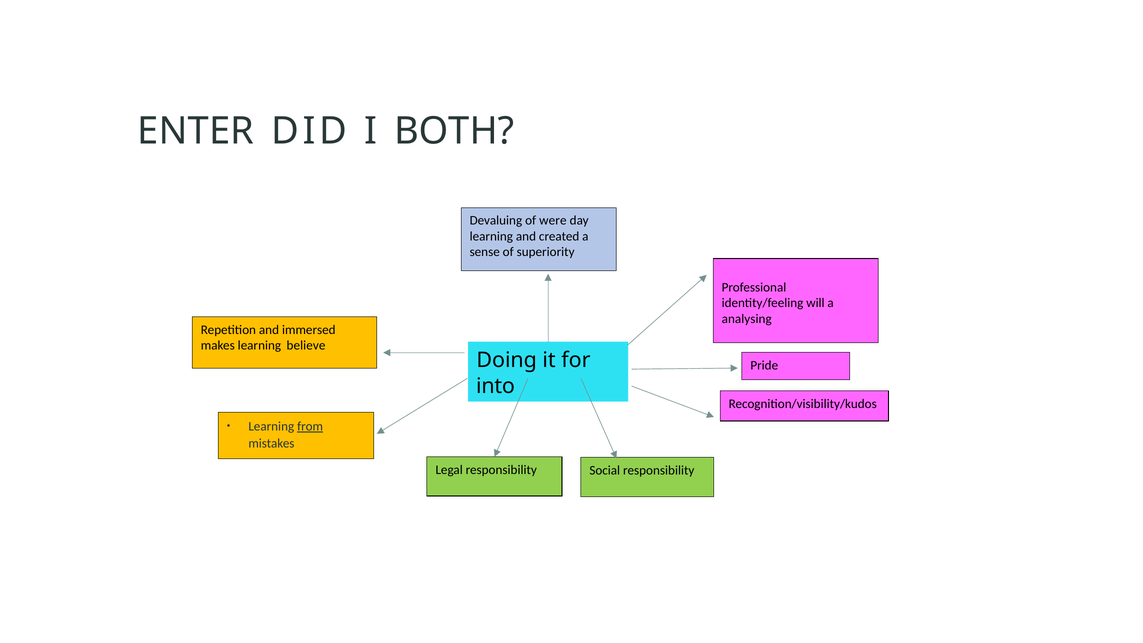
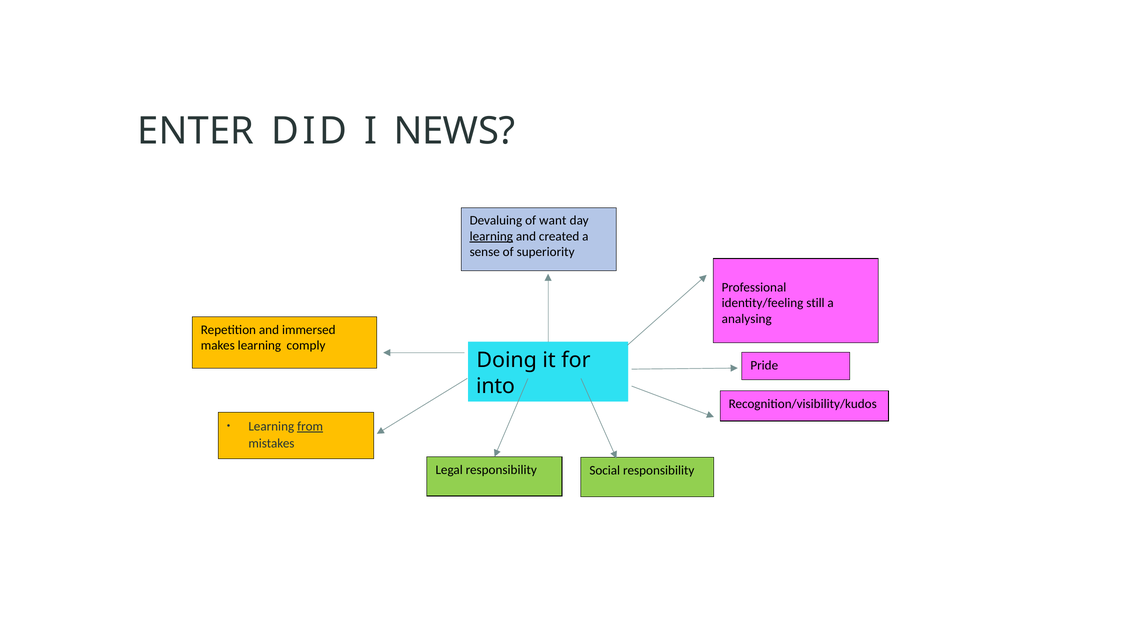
BOTH: BOTH -> NEWS
were: were -> want
learning at (491, 236) underline: none -> present
will: will -> still
believe: believe -> comply
